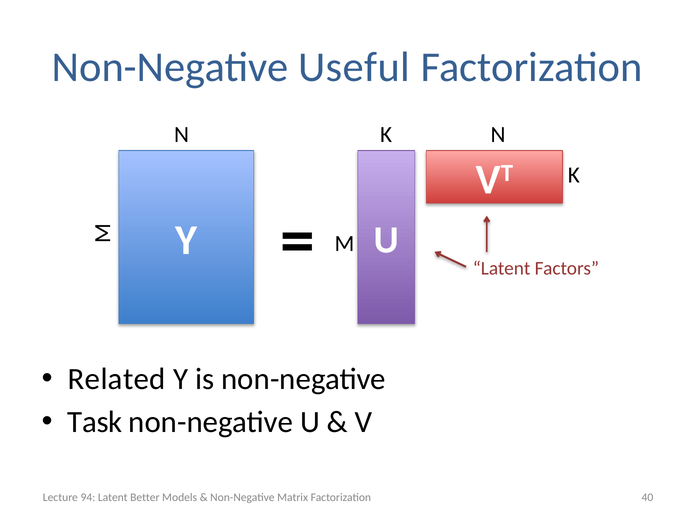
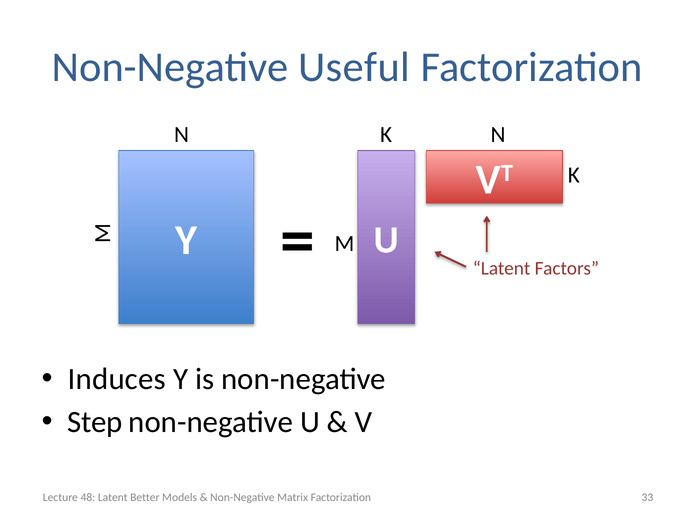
Related: Related -> Induces
Task: Task -> Step
94: 94 -> 48
40: 40 -> 33
